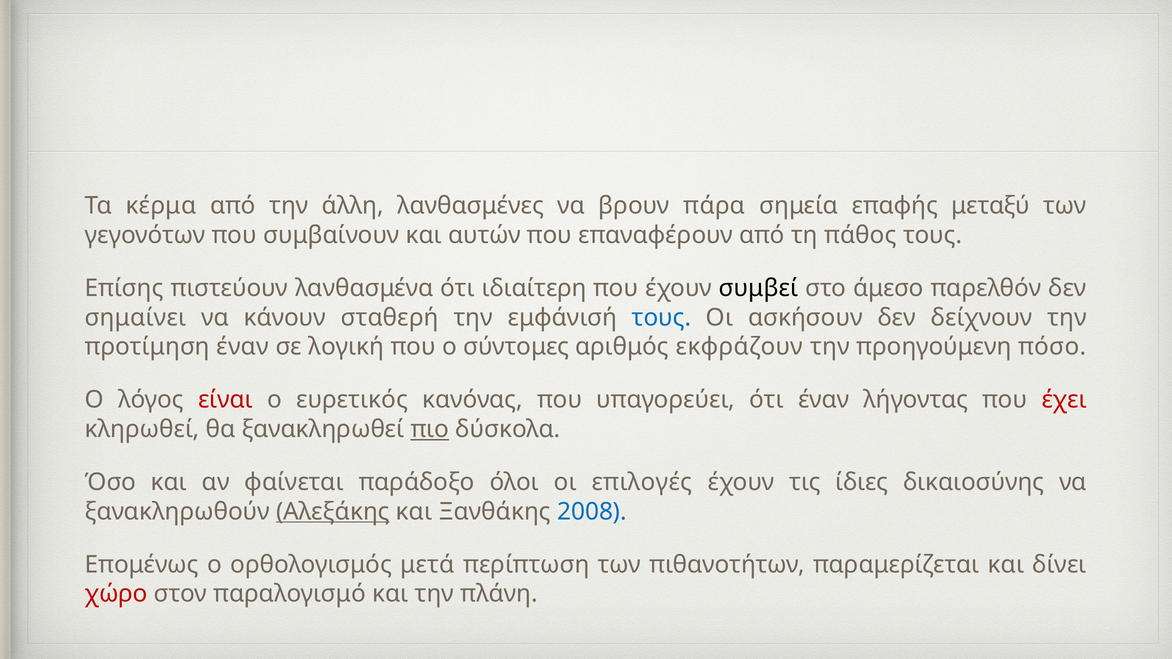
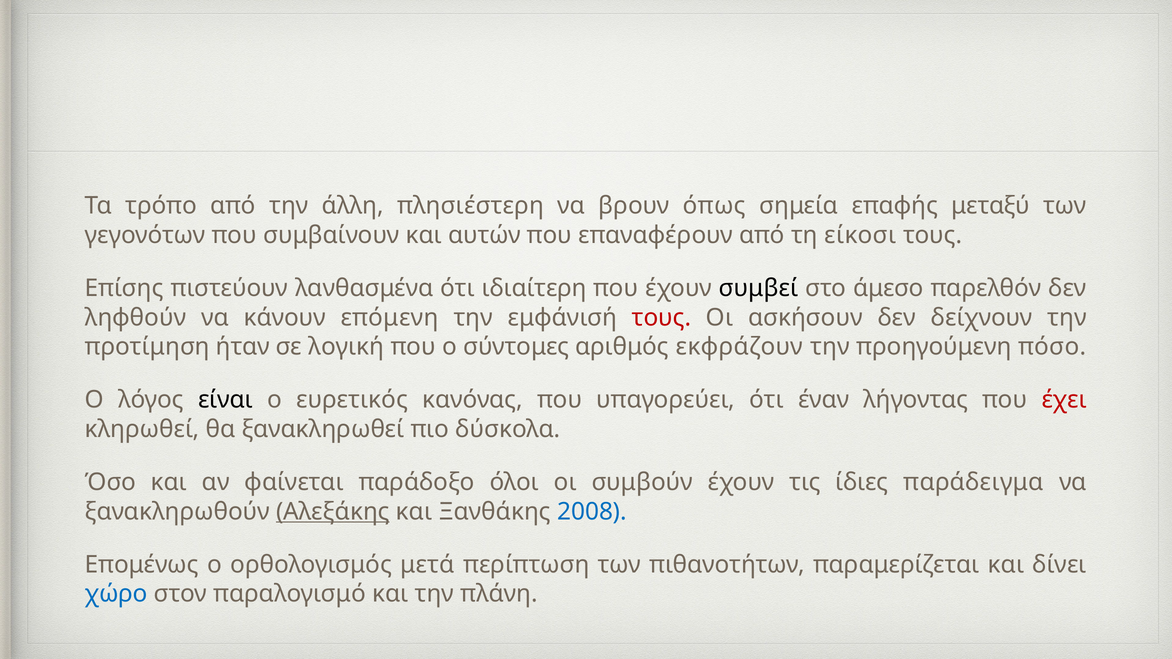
κέρμα: κέρμα -> τρόπο
λανθασμένες: λανθασμένες -> πλησιέστερη
πάρα: πάρα -> όπως
πάθος: πάθος -> είκοσι
σημαίνει: σημαίνει -> ληφθούν
σταθερή: σταθερή -> επόμενη
τους at (662, 318) colour: blue -> red
προτίμηση έναν: έναν -> ήταν
είναι colour: red -> black
πιο underline: present -> none
επιλογές: επιλογές -> συμβούν
δικαιοσύνης: δικαιοσύνης -> παράδειγμα
χώρο colour: red -> blue
